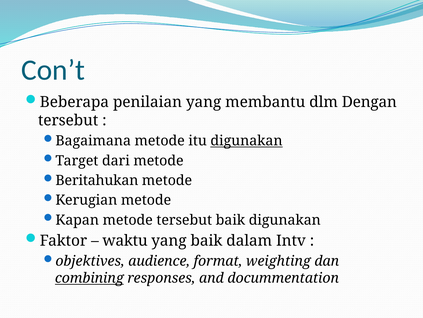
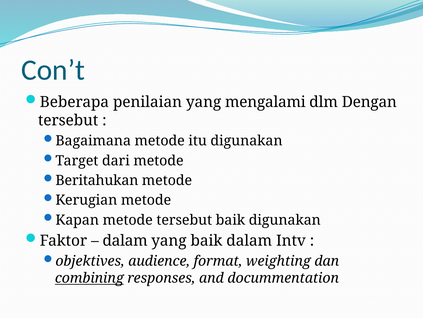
membantu: membantu -> mengalami
digunakan at (247, 141) underline: present -> none
waktu at (125, 240): waktu -> dalam
